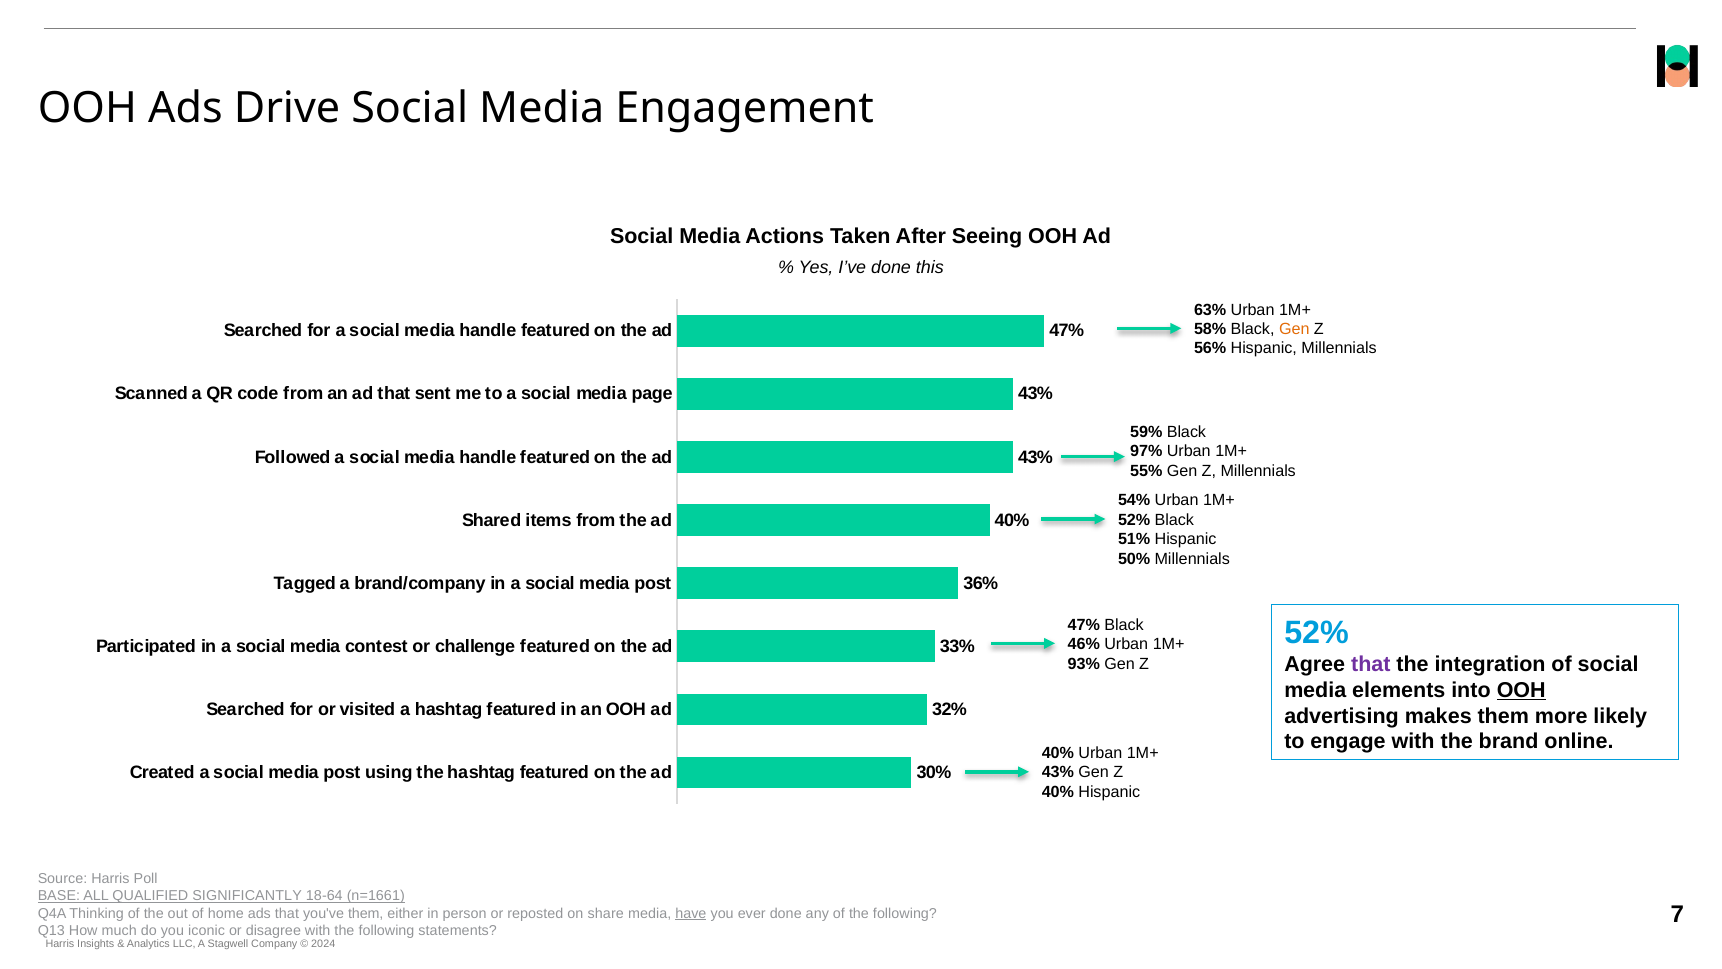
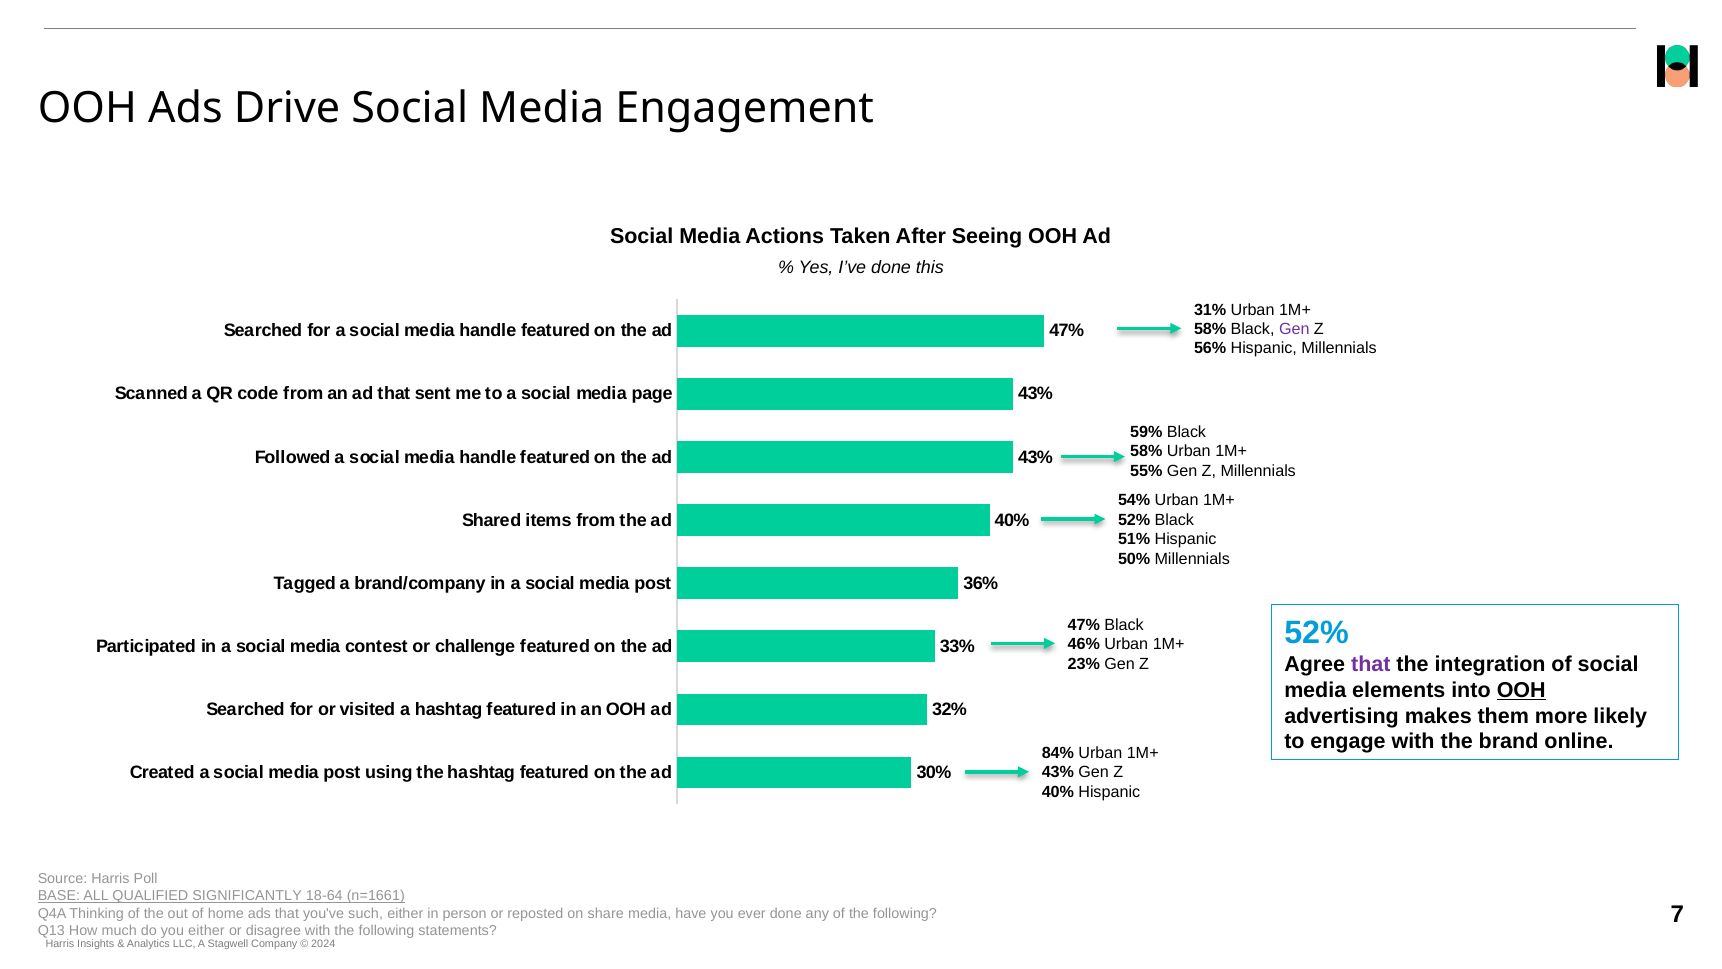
63%: 63% -> 31%
Gen at (1294, 329) colour: orange -> purple
97% at (1146, 451): 97% -> 58%
93%: 93% -> 23%
40% at (1058, 753): 40% -> 84%
you've them: them -> such
have underline: present -> none
you iconic: iconic -> either
